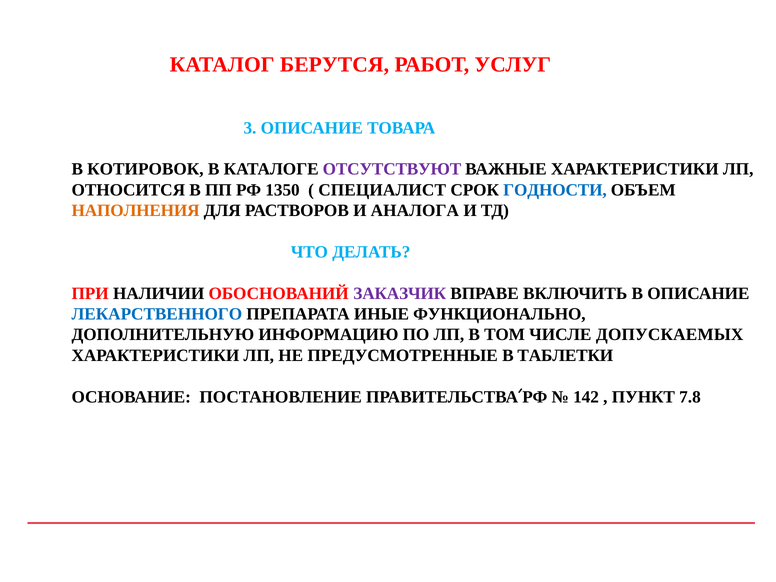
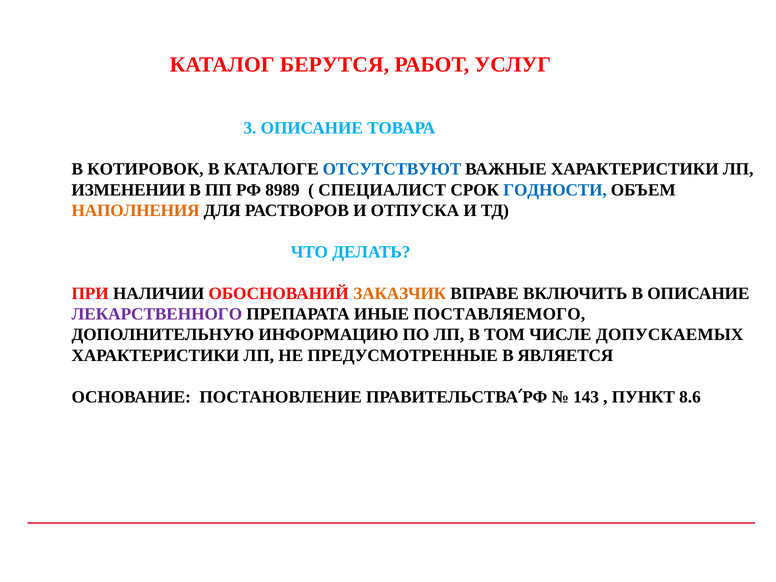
ОТСУТСТВУЮТ colour: purple -> blue
ОТНОСИТСЯ: ОТНОСИТСЯ -> ИЗМЕНЕНИИ
1350: 1350 -> 8989
АНАЛОГА: АНАЛОГА -> ОТПУСКА
ЗАКАЗЧИК colour: purple -> orange
ЛЕКАРСТВЕННОГО colour: blue -> purple
ФУНКЦИОНАЛЬНО: ФУНКЦИОНАЛЬНО -> ПОСТАВЛЯЕМОГО
ТАБЛЕТКИ: ТАБЛЕТКИ -> ЯВЛЯЕТСЯ
142: 142 -> 143
7.8: 7.8 -> 8.6
